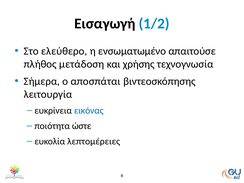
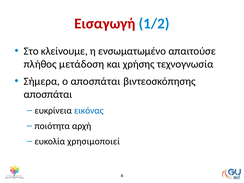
Εισαγωγή colour: black -> red
ελεύθερο: ελεύθερο -> κλείνουμε
λειτουργία at (48, 94): λειτουργία -> αποσπάται
ώστε: ώστε -> αρχή
λεπτομέρειες: λεπτομέρειες -> χρησιμοποιεί
